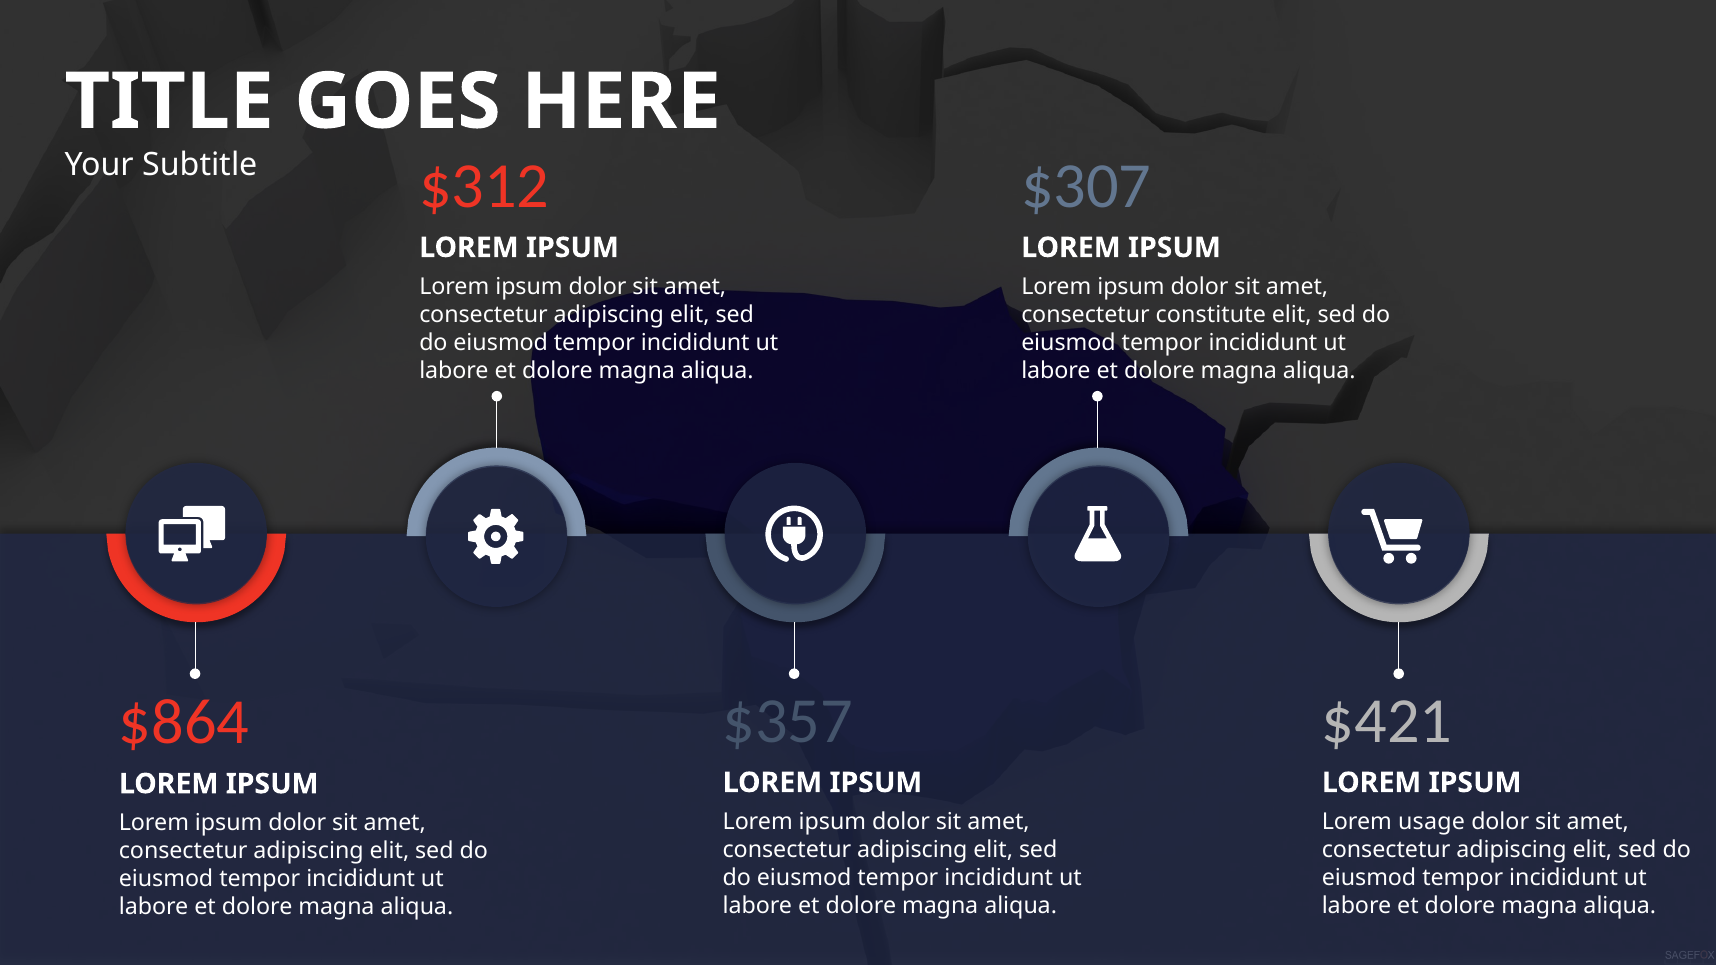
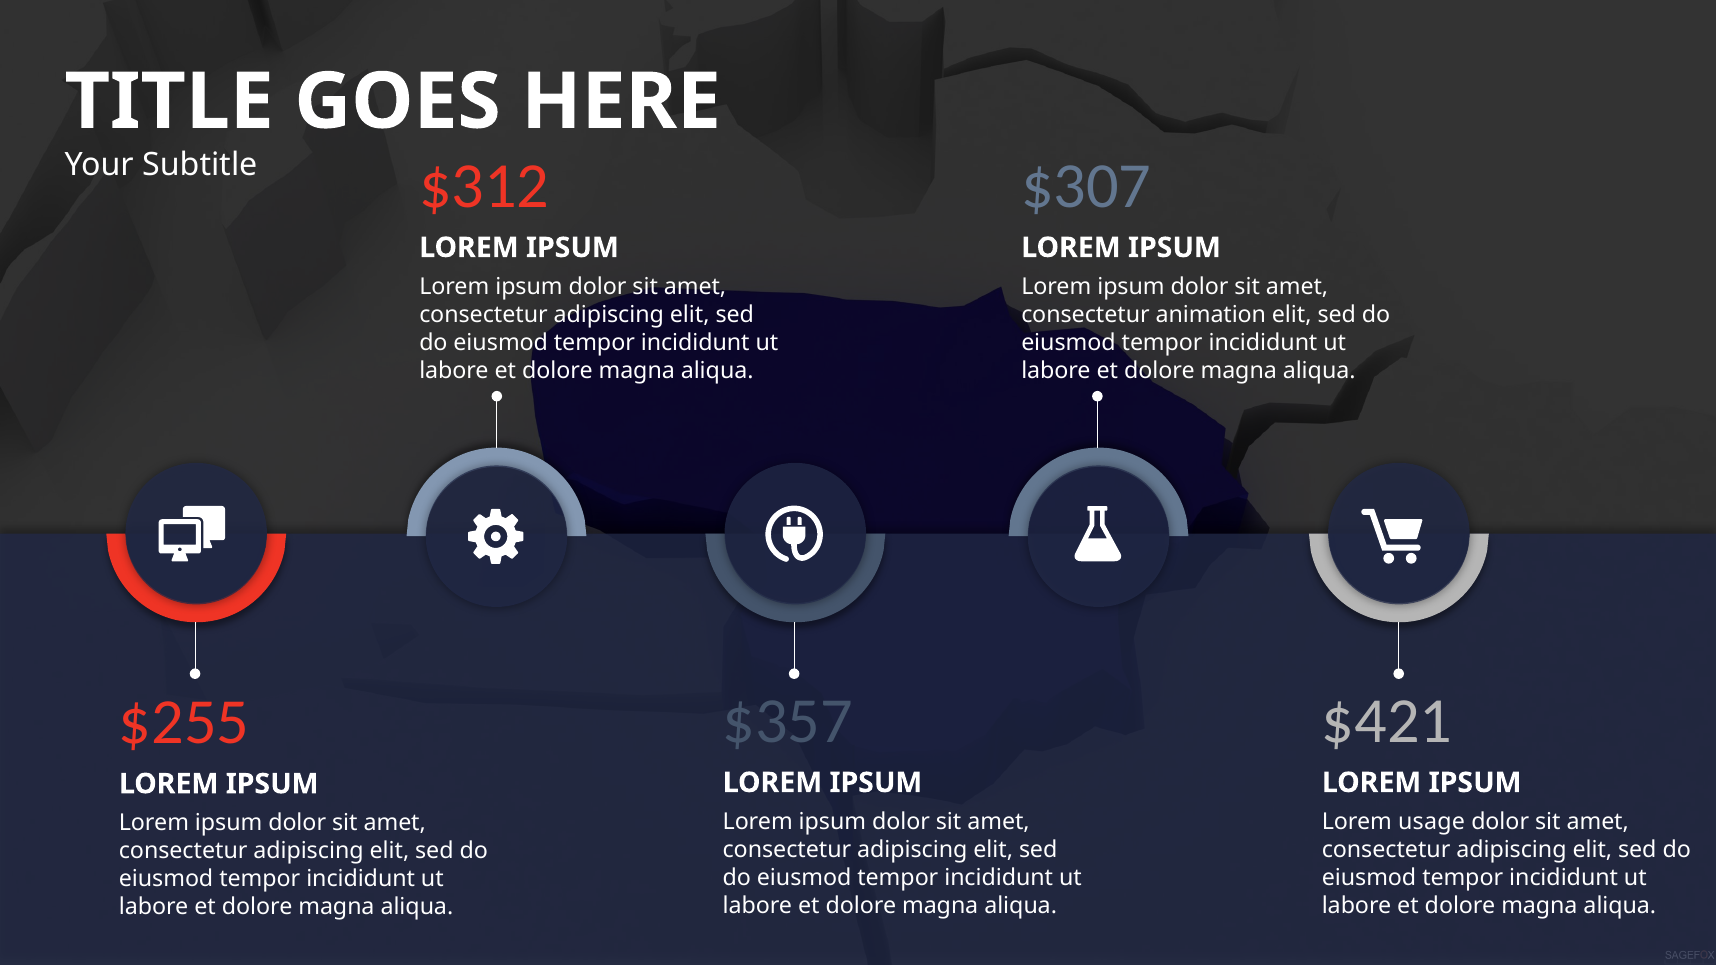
constitute: constitute -> animation
$864: $864 -> $255
